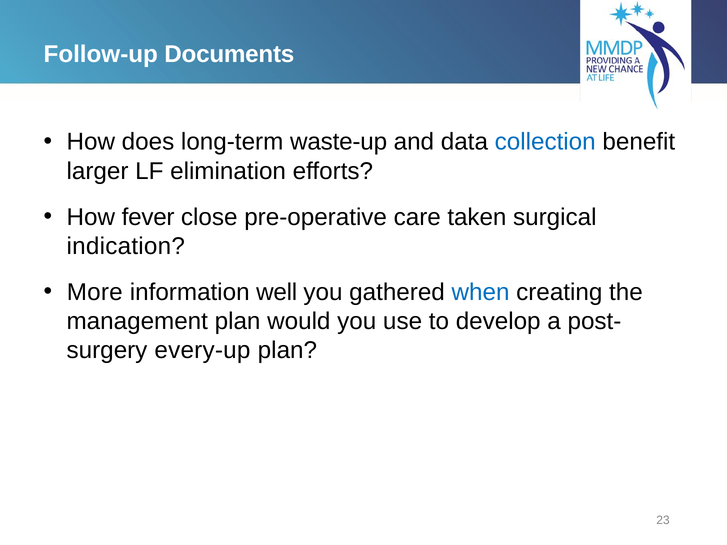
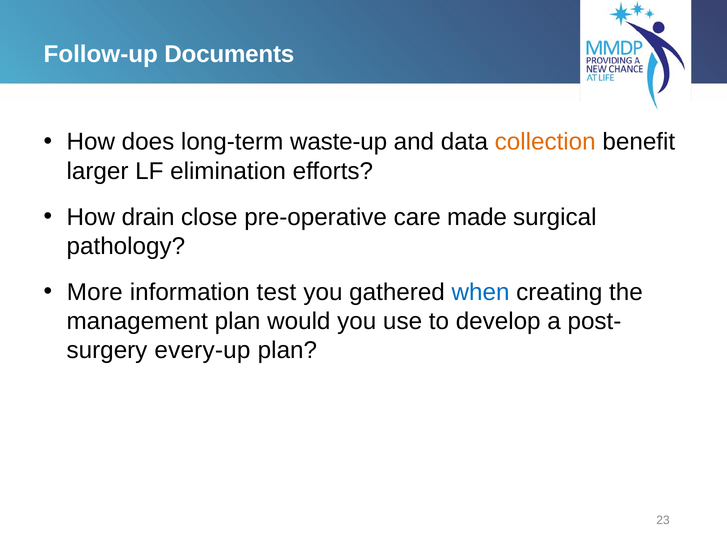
collection colour: blue -> orange
fever: fever -> drain
taken: taken -> made
indication: indication -> pathology
well: well -> test
